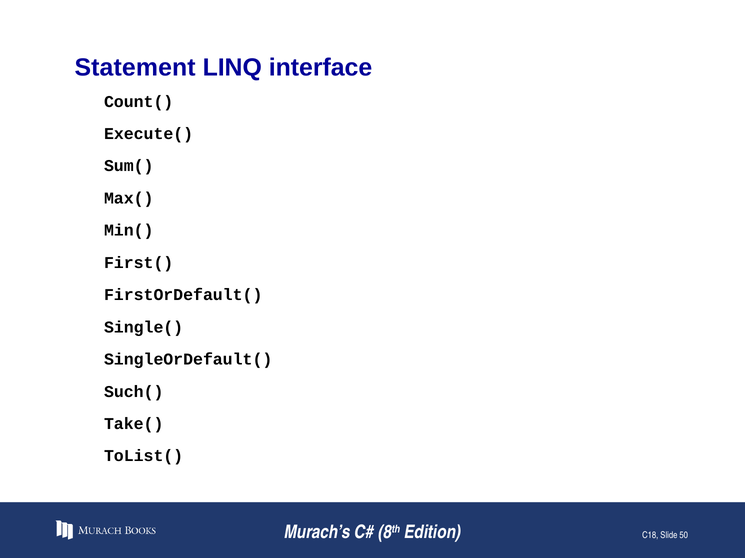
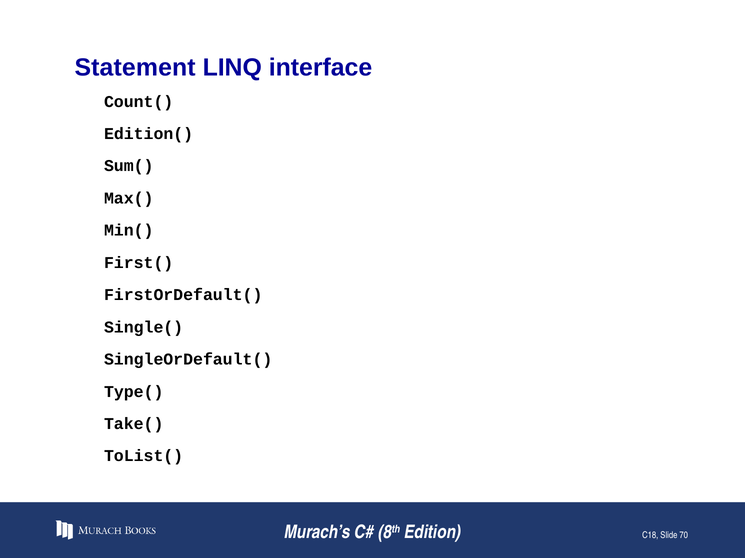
Execute(: Execute( -> Edition(
Such(: Such( -> Type(
50: 50 -> 70
